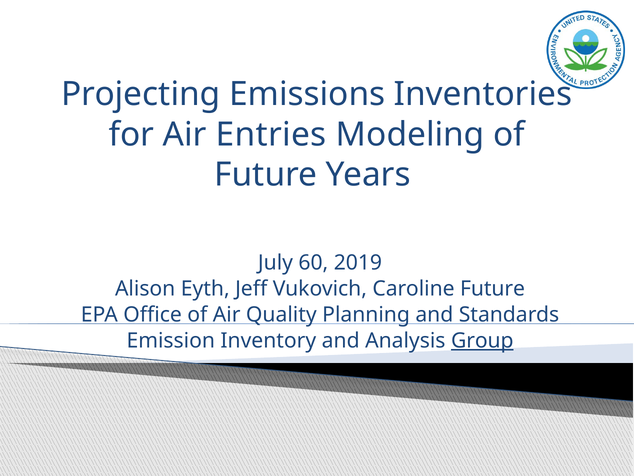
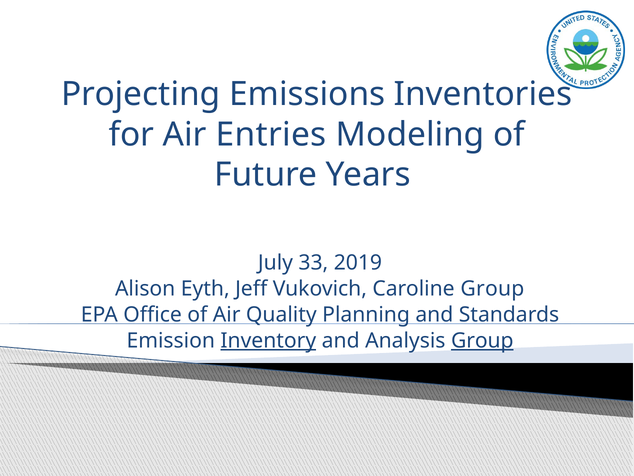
60: 60 -> 33
Caroline Future: Future -> Group
Inventory underline: none -> present
